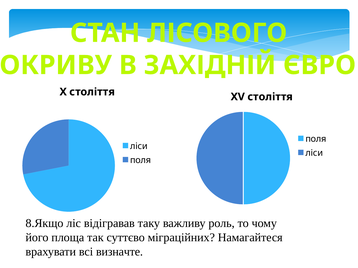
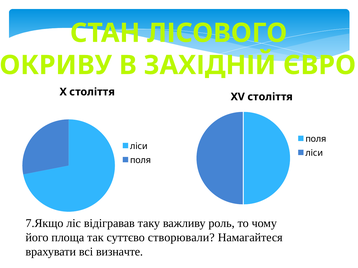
8.Якщо: 8.Якщо -> 7.Якщо
міграційних: міграційних -> створювали
